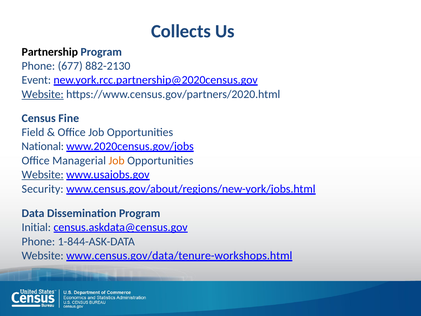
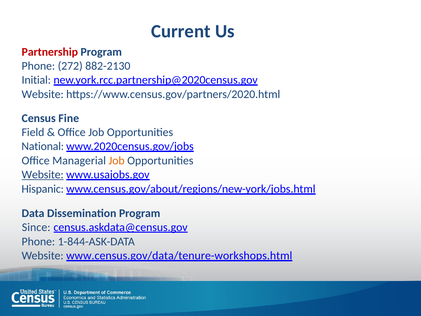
Collects: Collects -> Current
Partnership colour: black -> red
677: 677 -> 272
Event: Event -> Initial
Website at (43, 94) underline: present -> none
Security: Security -> Hispanic
Initial: Initial -> Since
